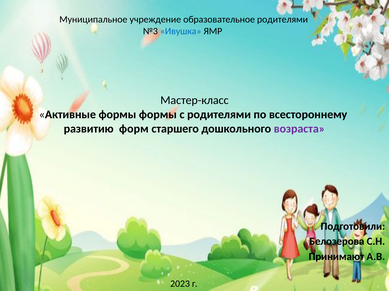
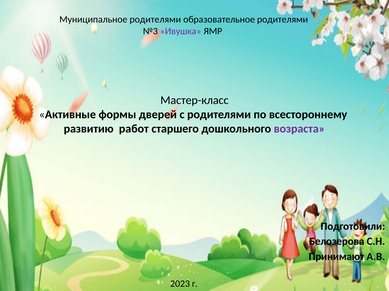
Муниципальное учреждение: учреждение -> родителями
Ивушка colour: blue -> purple
формы формы: формы -> дверей
форм: форм -> работ
